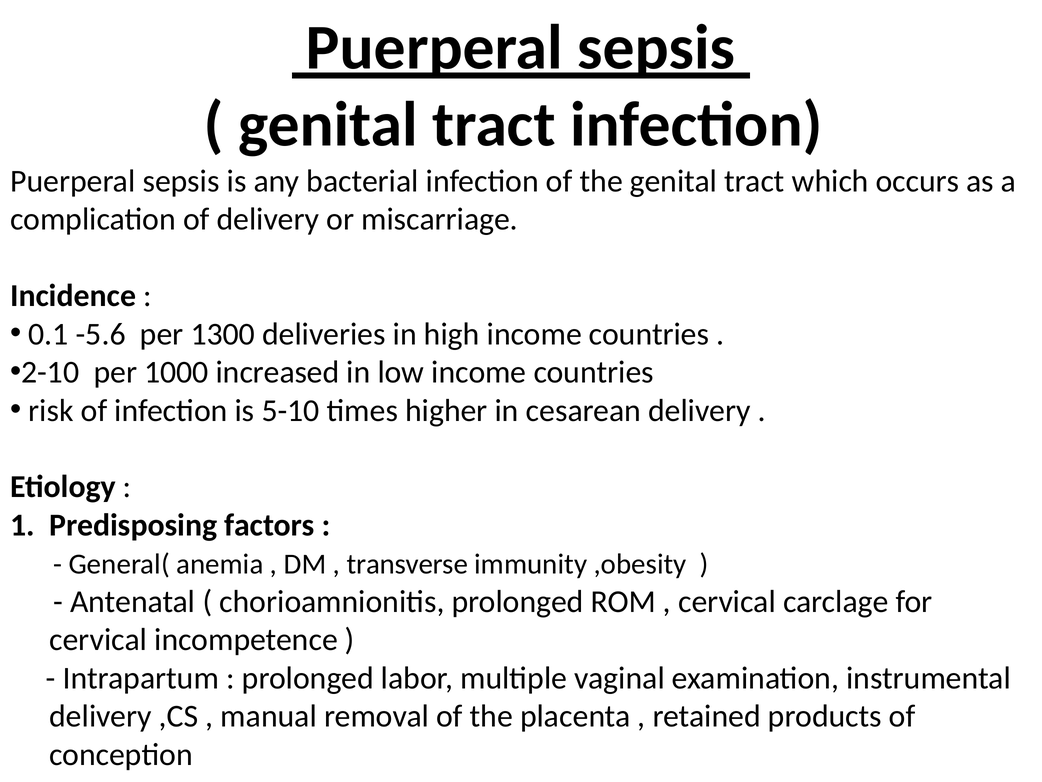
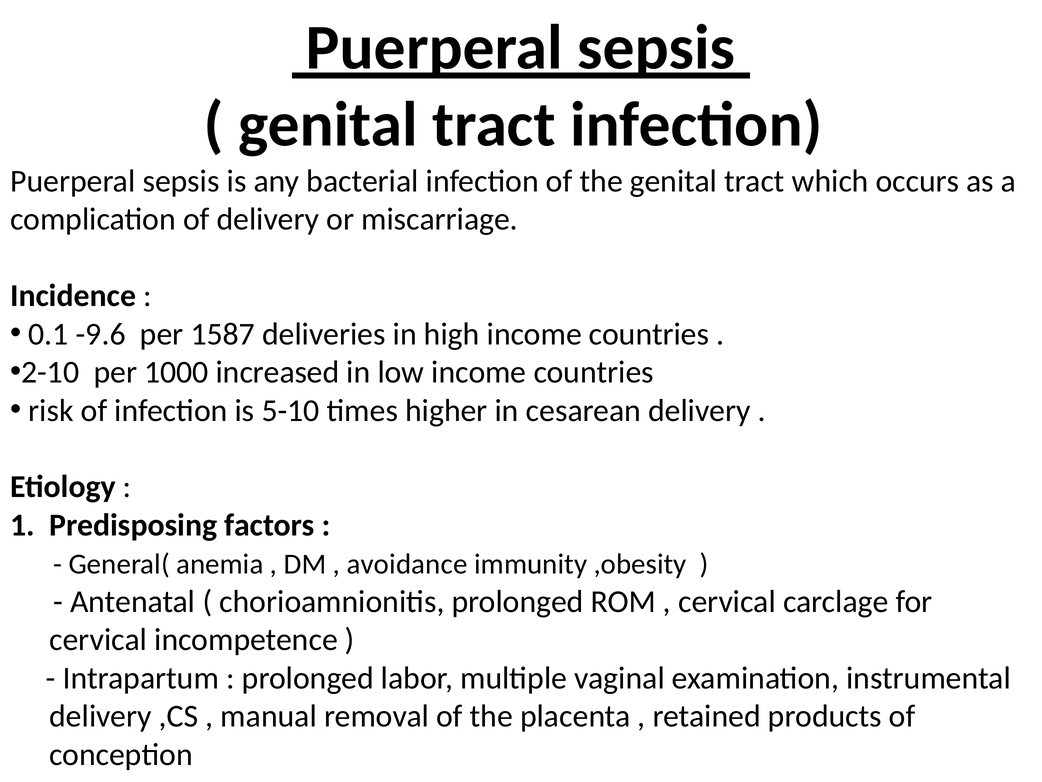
-5.6: -5.6 -> -9.6
1300: 1300 -> 1587
transverse: transverse -> avoidance
